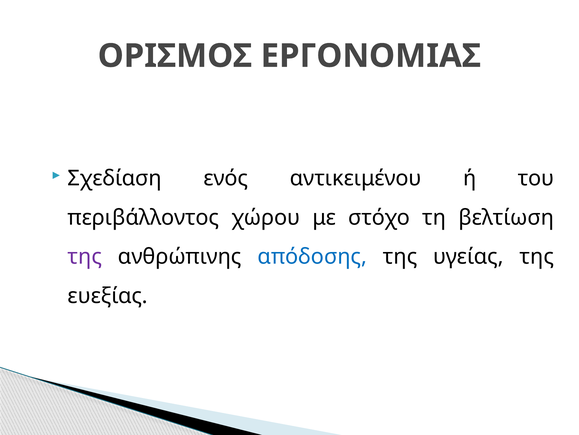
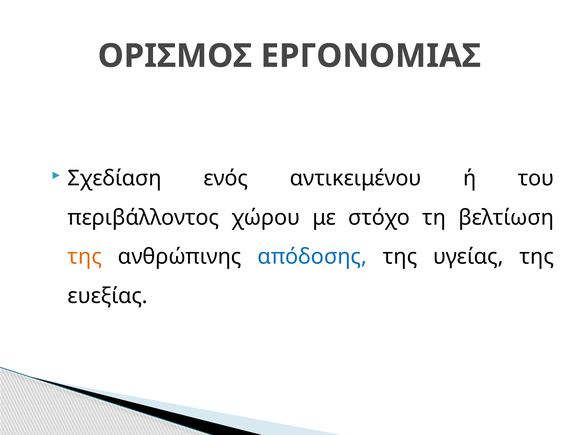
της at (85, 256) colour: purple -> orange
